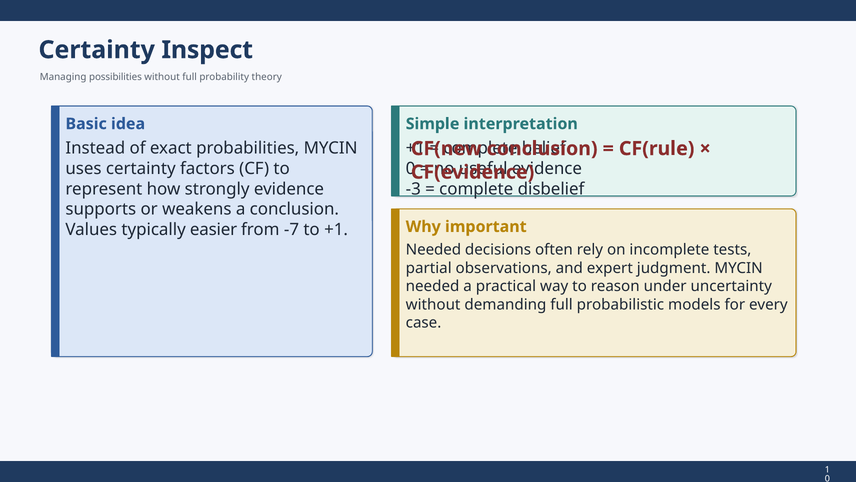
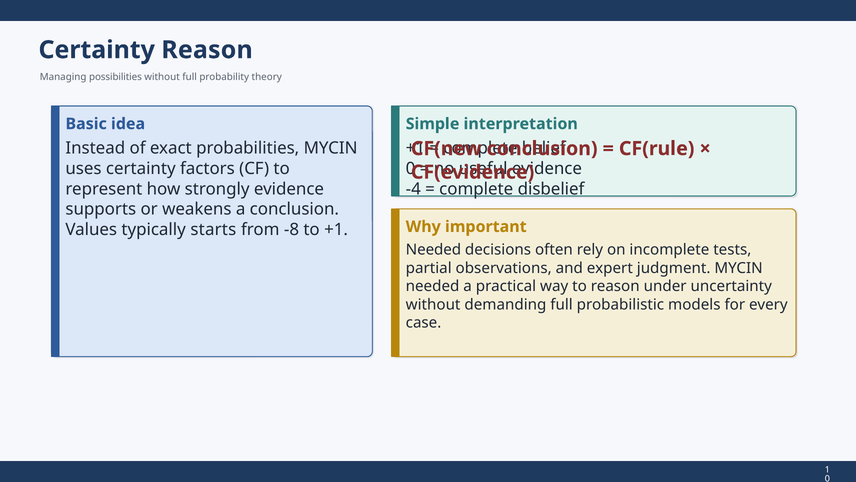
Certainty Inspect: Inspect -> Reason
-3: -3 -> -4
easier: easier -> starts
-7: -7 -> -8
